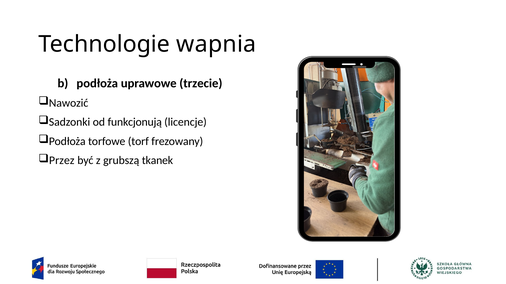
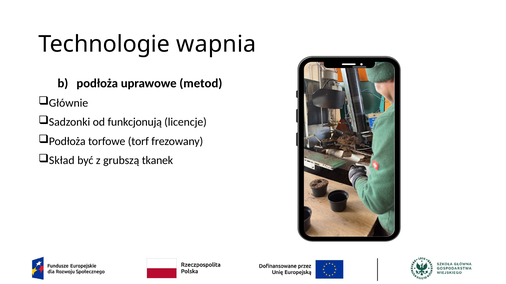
trzecie: trzecie -> metod
Nawozić: Nawozić -> Głównie
Przez: Przez -> Skład
